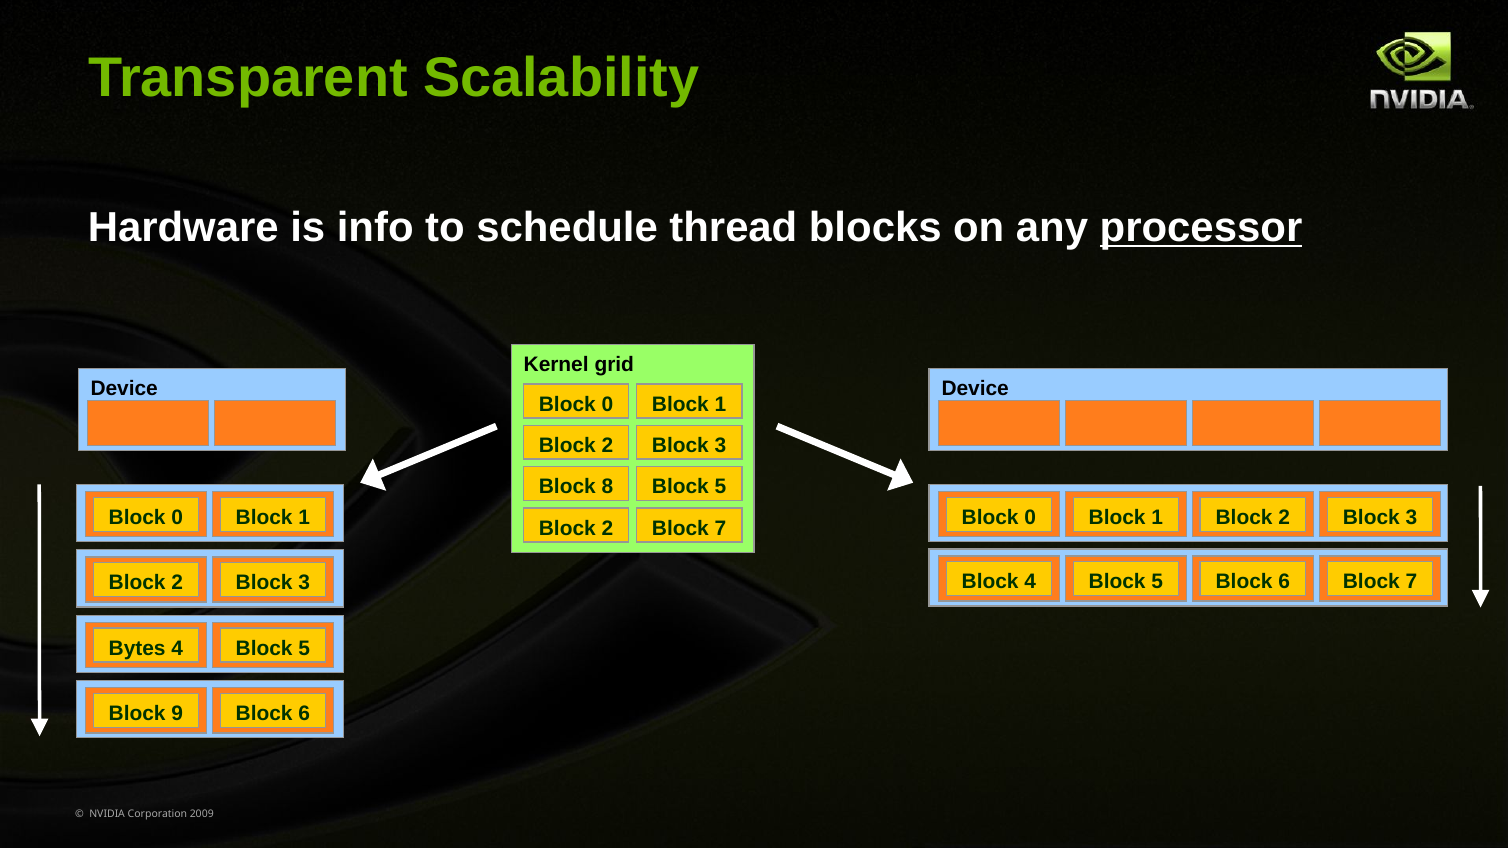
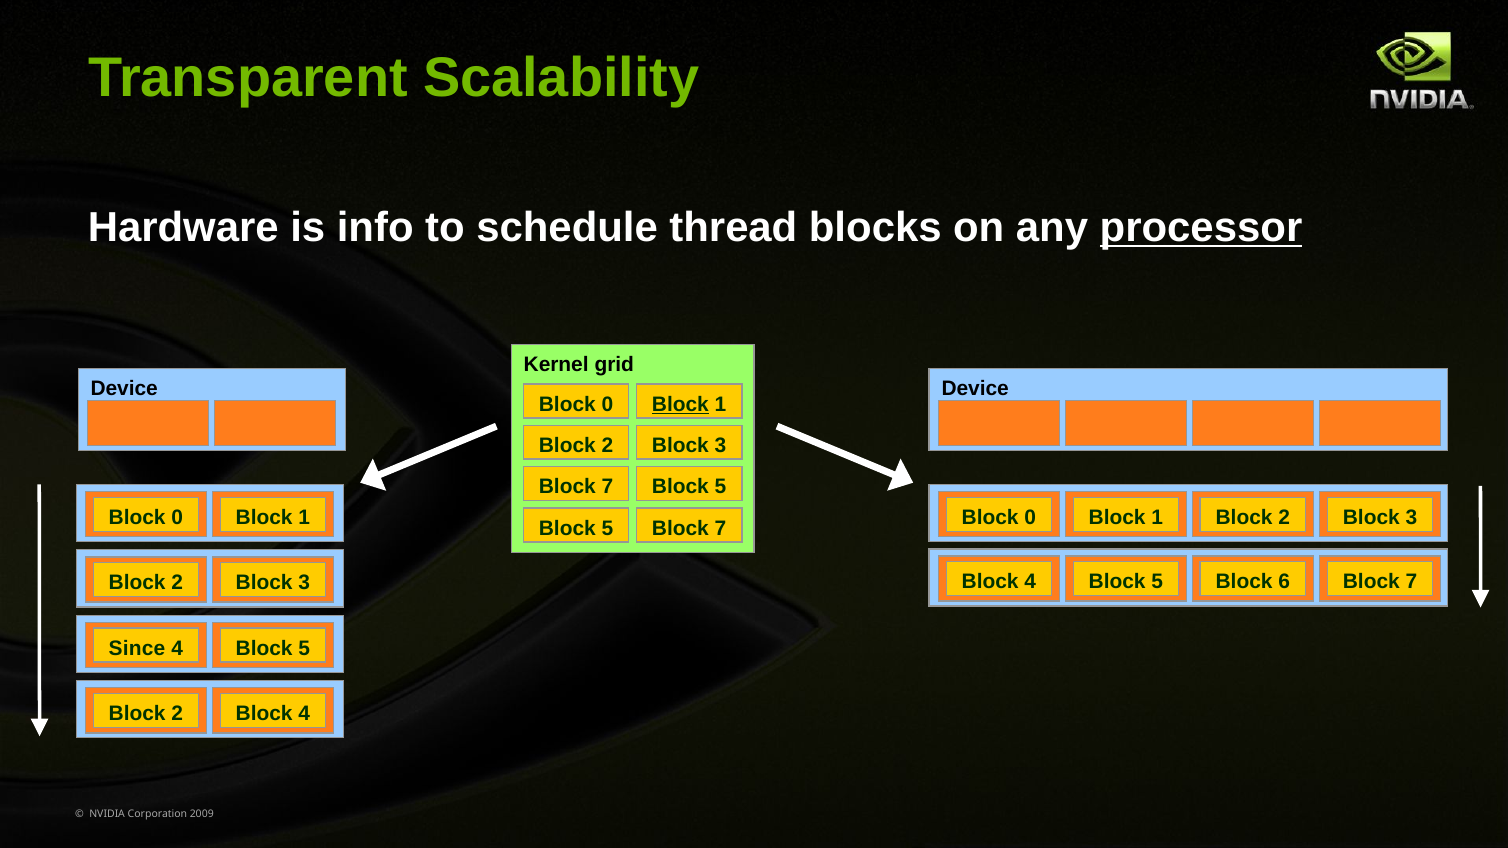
Block at (680, 404) underline: none -> present
8 at (607, 487): 8 -> 7
2 at (607, 528): 2 -> 5
Bytes: Bytes -> Since
9 at (177, 714): 9 -> 2
6 at (304, 714): 6 -> 4
